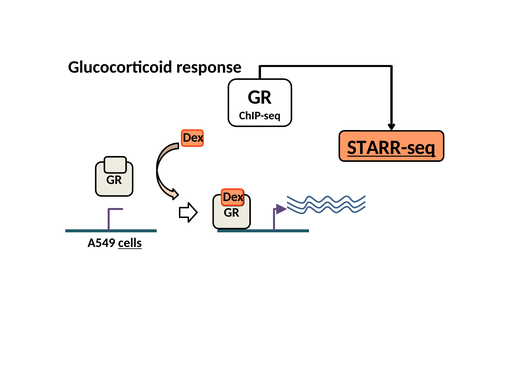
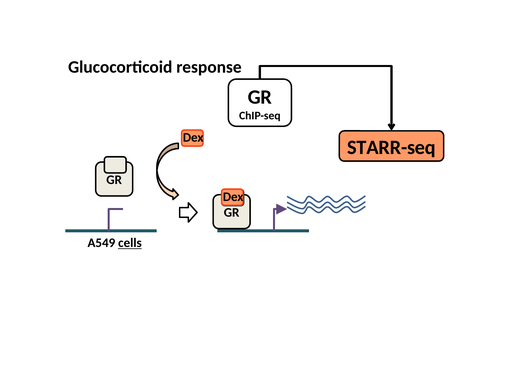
STARR-seq underline: present -> none
